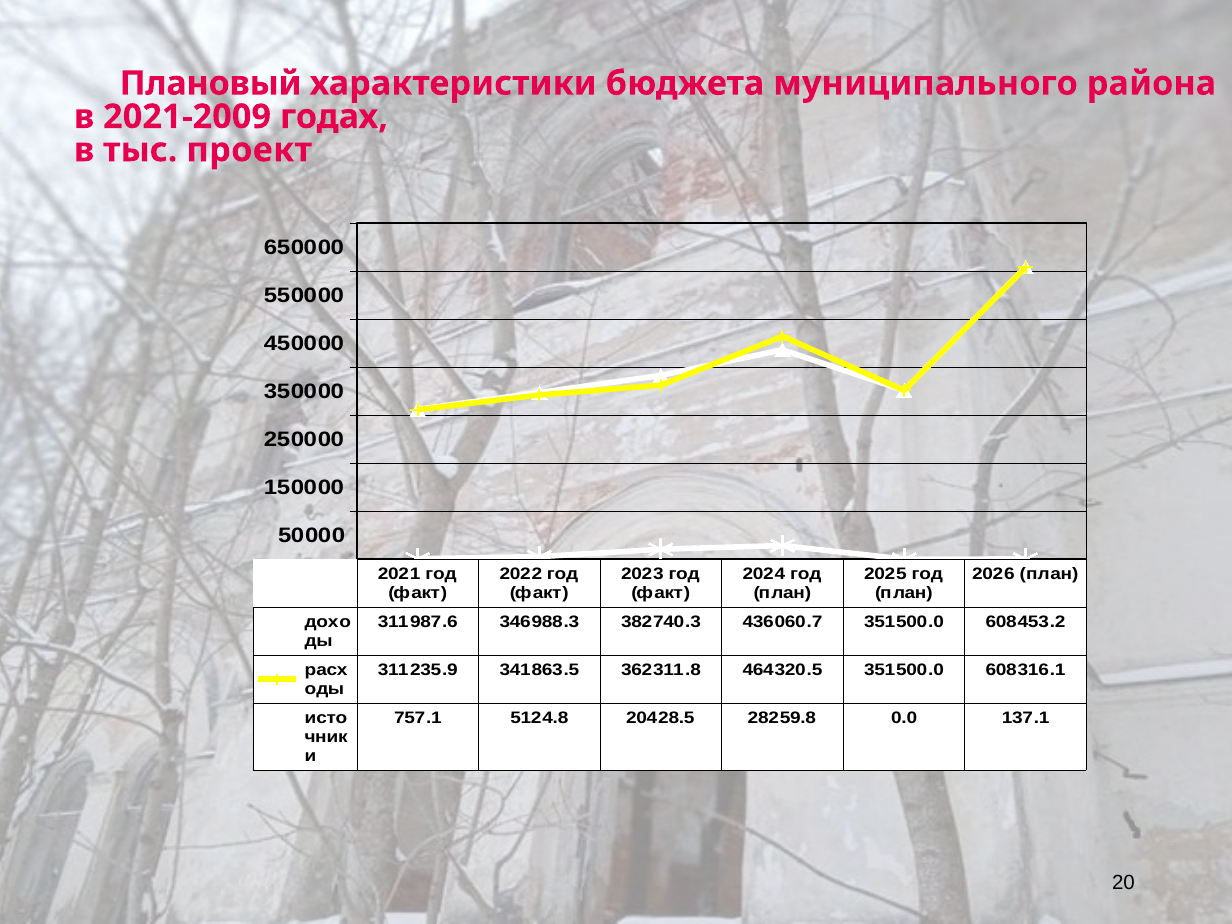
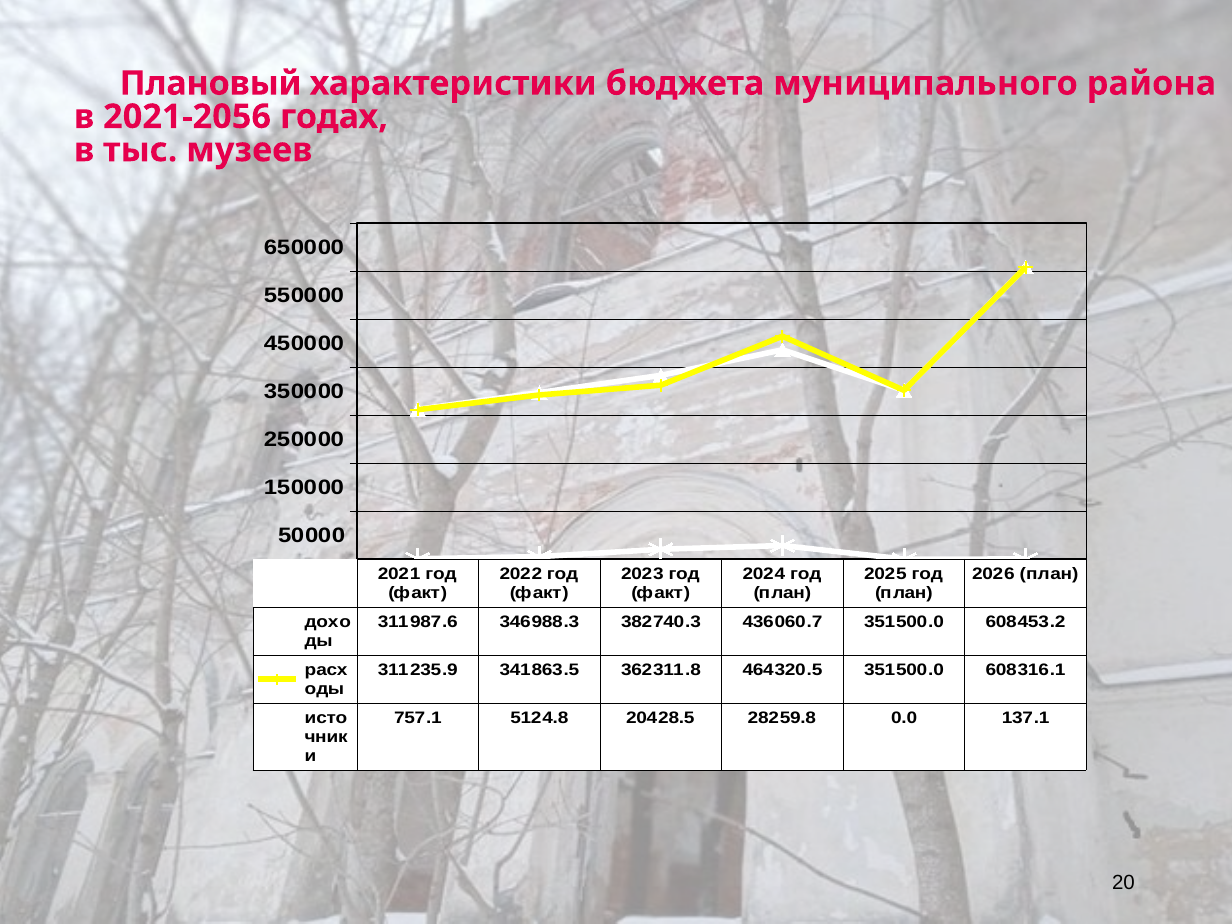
2021-2009: 2021-2009 -> 2021-2056
проект: проект -> музеев
